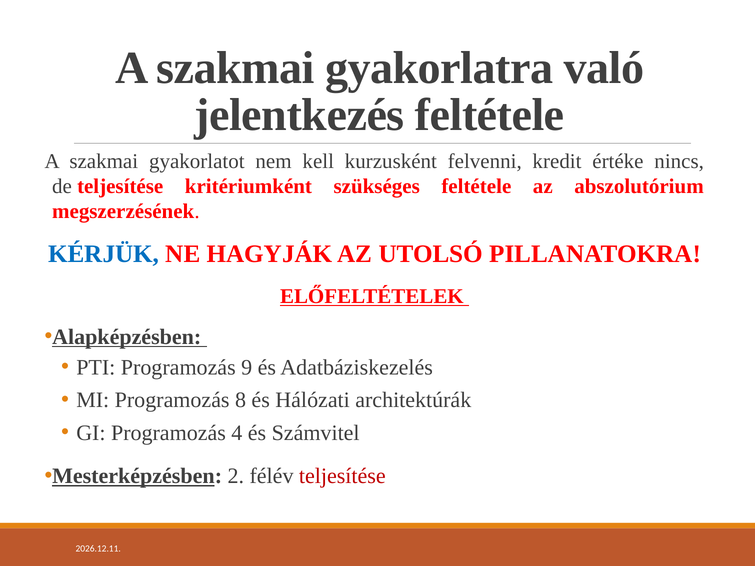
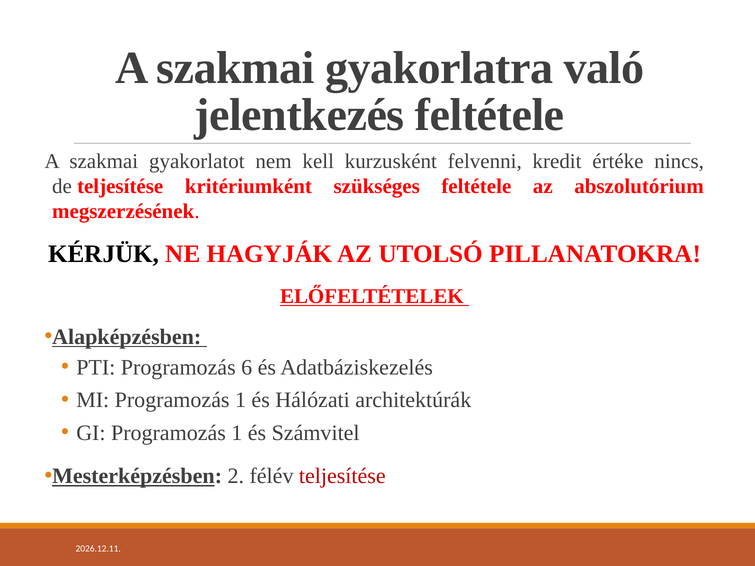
KÉRJÜK colour: blue -> black
9: 9 -> 6
MI Programozás 8: 8 -> 1
GI Programozás 4: 4 -> 1
